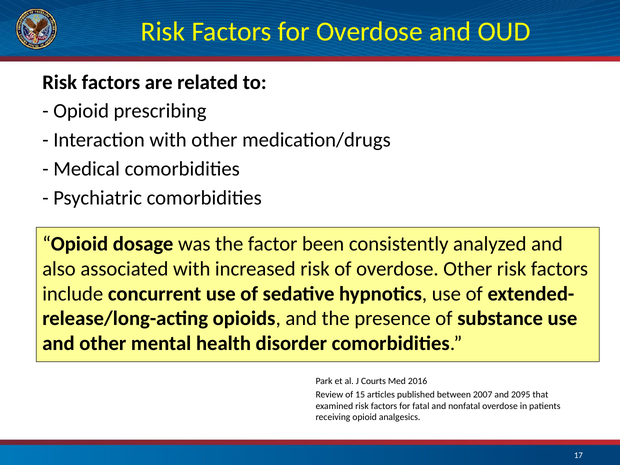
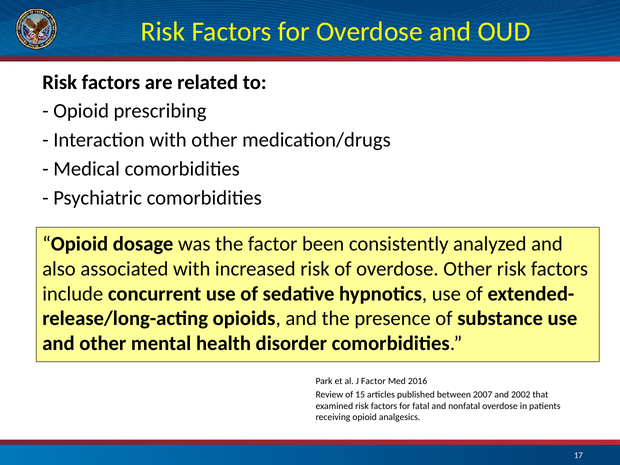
J Courts: Courts -> Factor
2095: 2095 -> 2002
